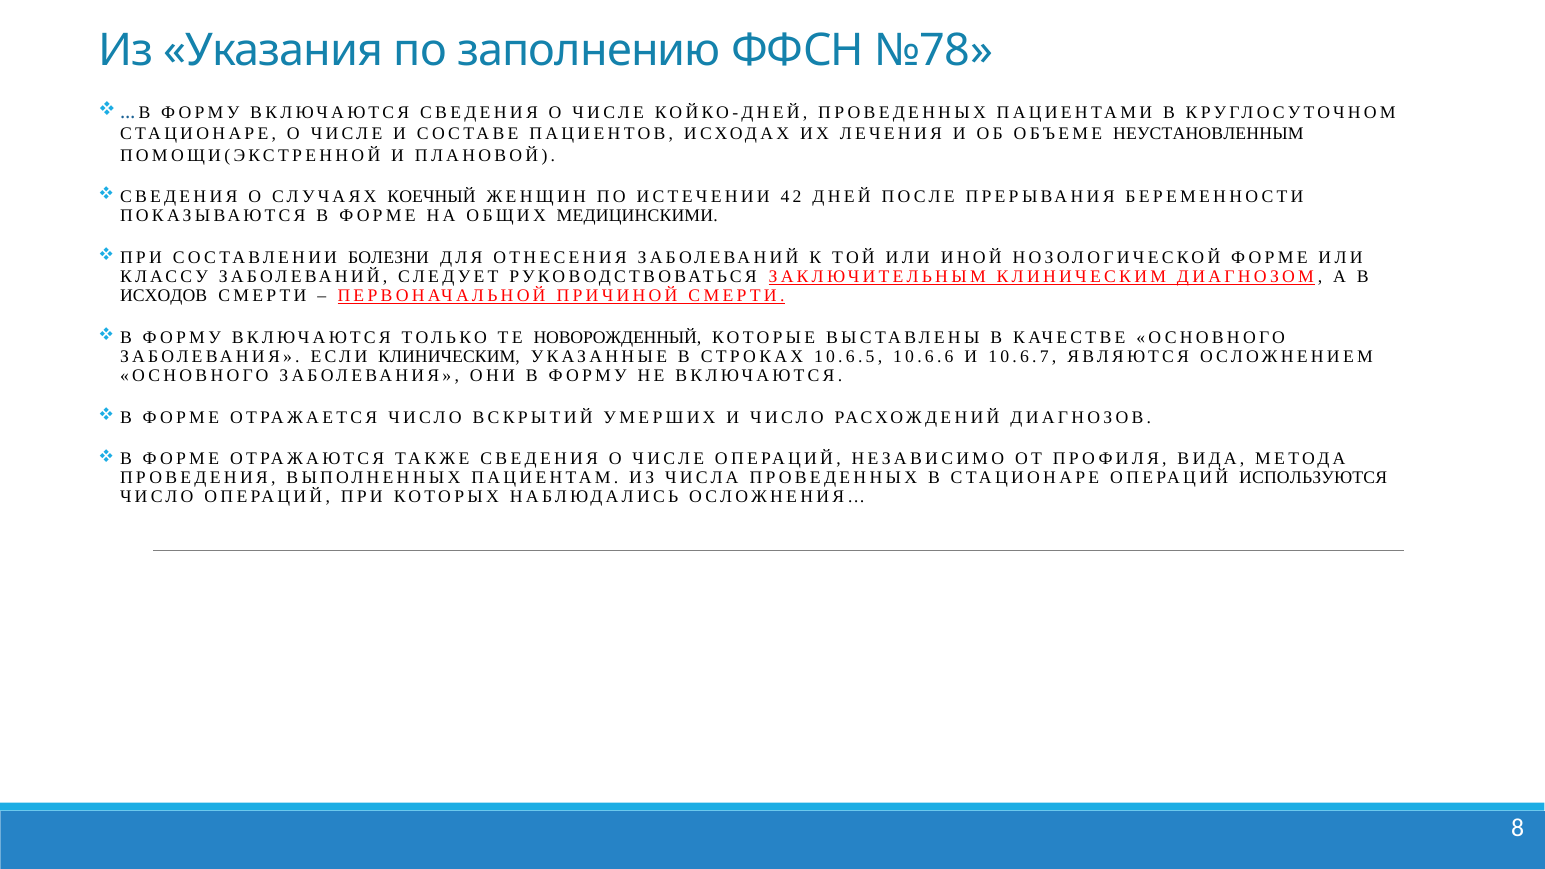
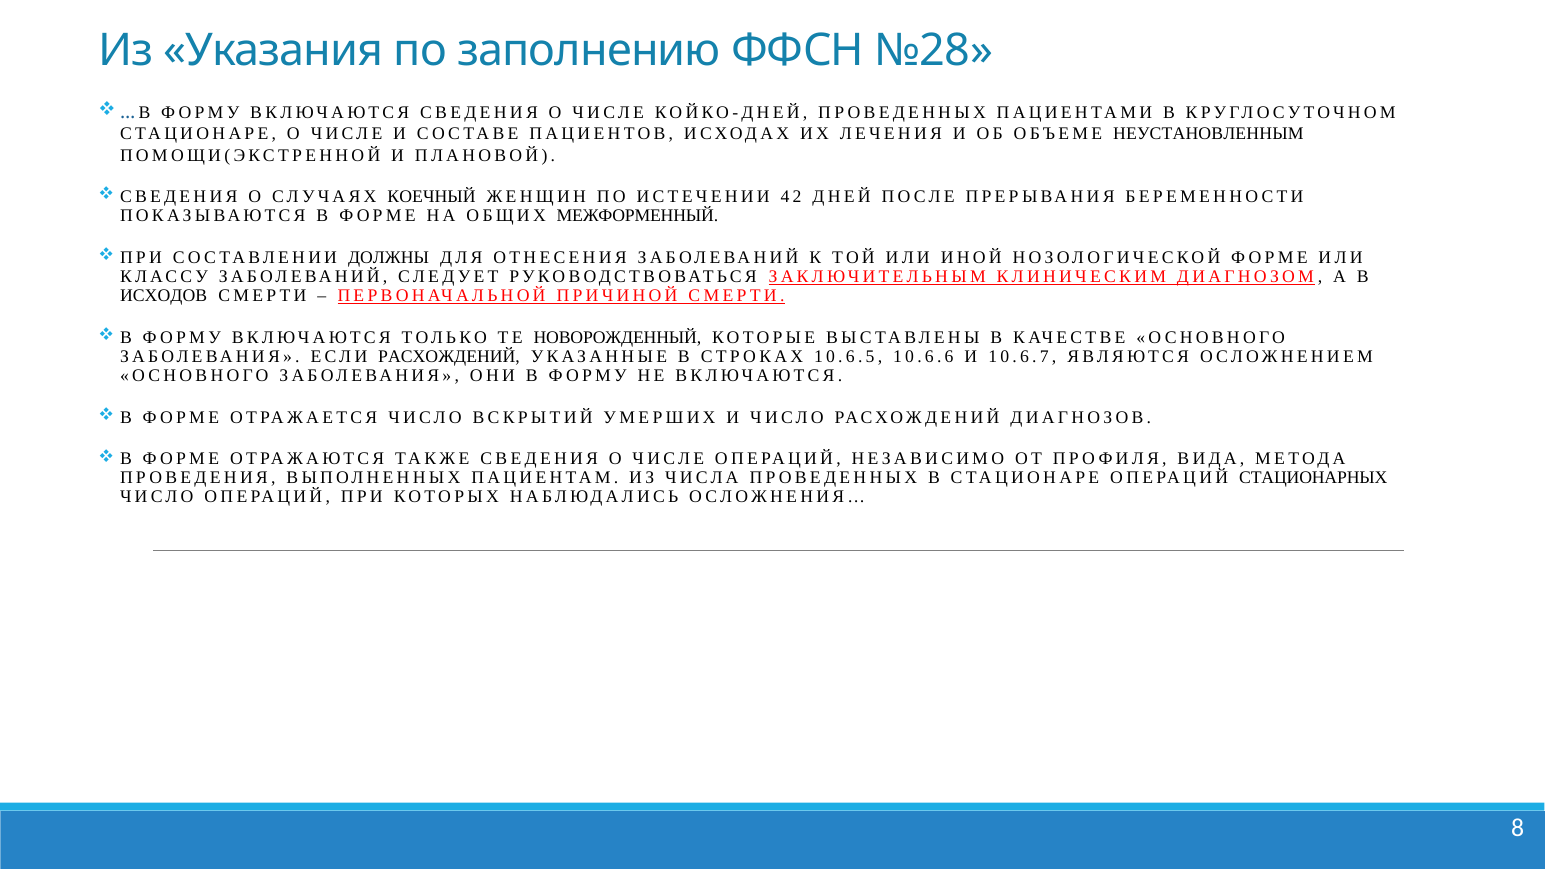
№78: №78 -> №28
МЕДИЦИНСКИМИ: МЕДИЦИНСКИМИ -> МЕЖФОРМЕННЫЙ
БОЛЕЗНИ: БОЛЕЗНИ -> ДОЛЖНЫ
ЕСЛИ КЛИНИЧЕСКИМ: КЛИНИЧЕСКИМ -> РАСХОЖДЕНИЙ
ИСПОЛЬЗУЮТСЯ: ИСПОЛЬЗУЮТСЯ -> СТАЦИОНАРНЫХ
